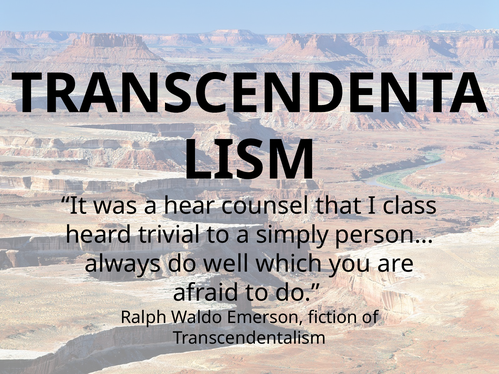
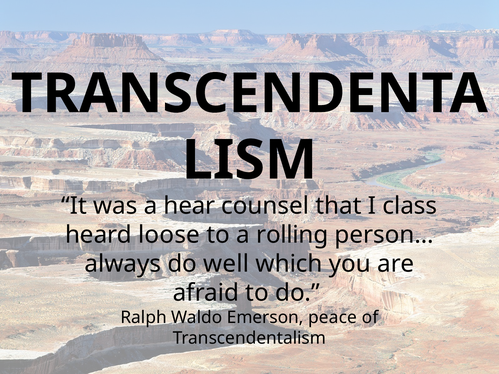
trivial: trivial -> loose
simply: simply -> rolling
fiction: fiction -> peace
